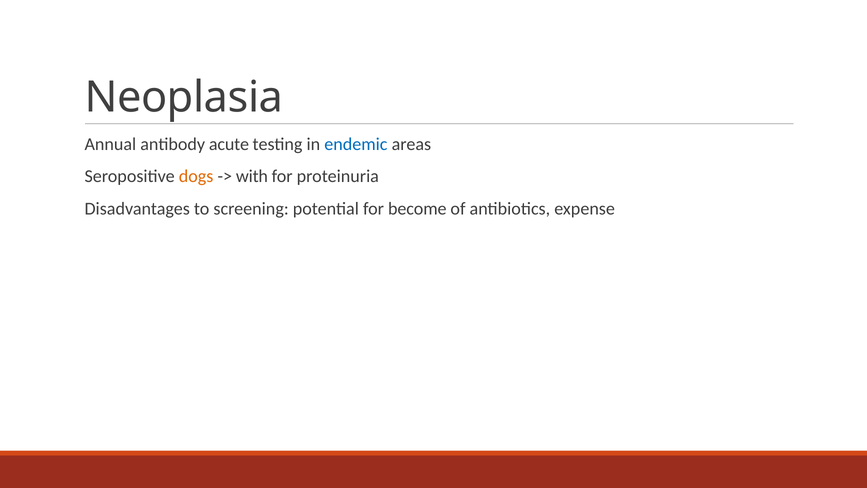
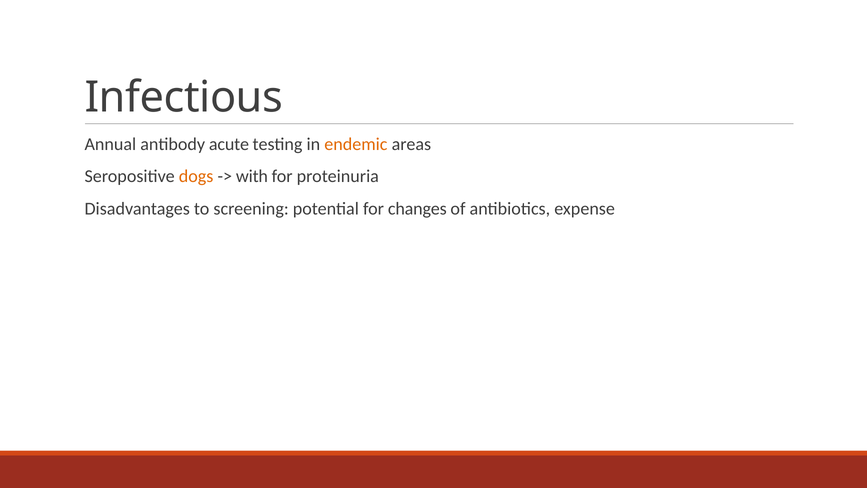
Neoplasia: Neoplasia -> Infectious
endemic colour: blue -> orange
become: become -> changes
